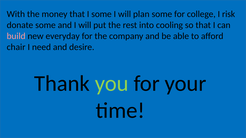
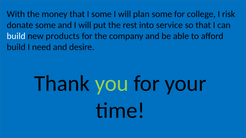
cooling: cooling -> service
build at (16, 36) colour: pink -> white
everyday: everyday -> products
chair at (16, 47): chair -> build
